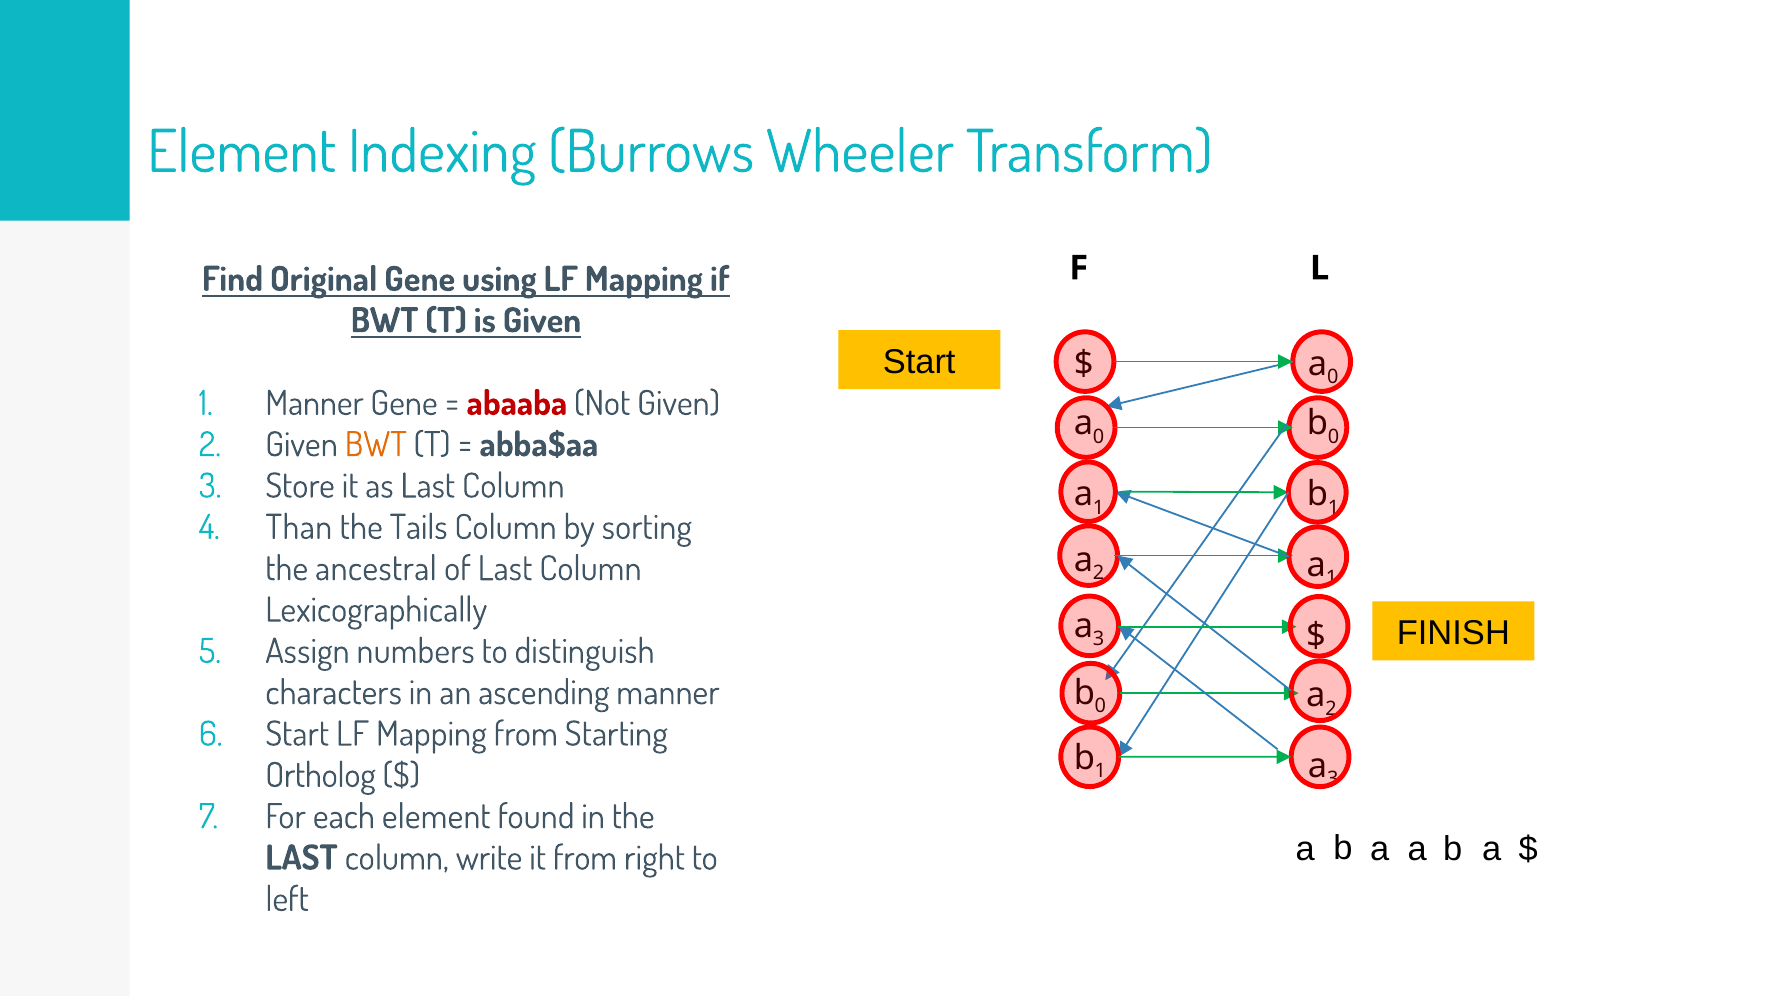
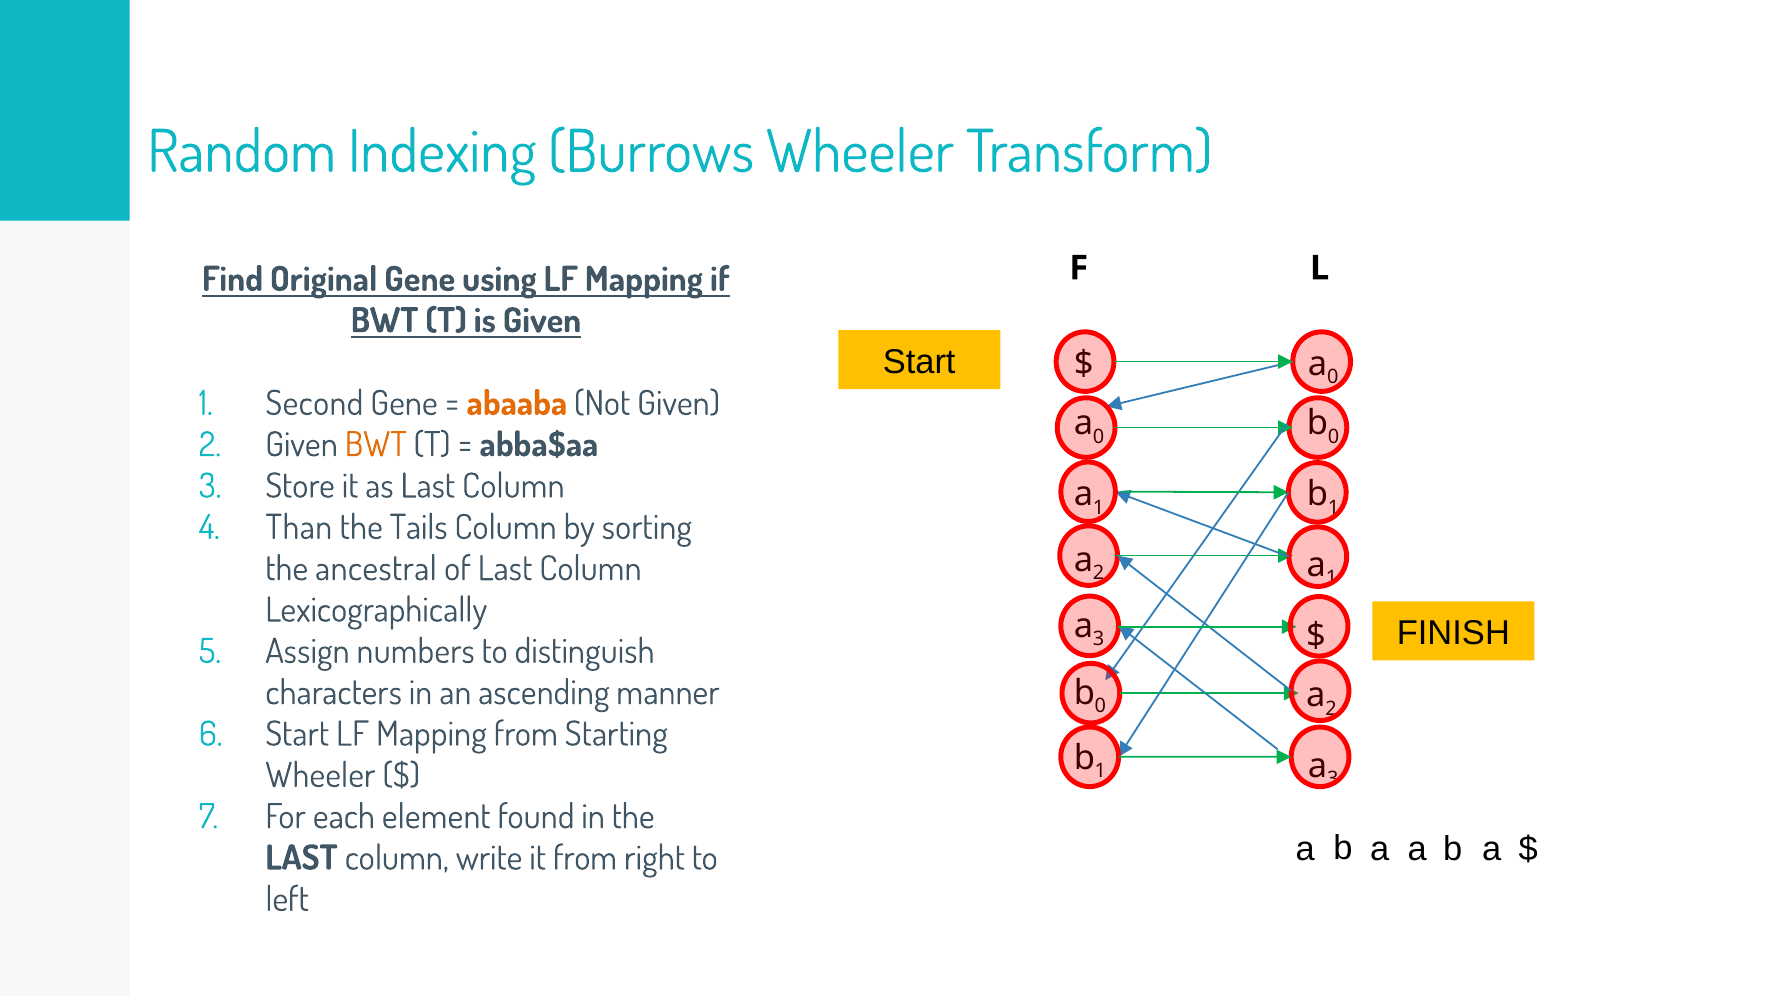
Element at (242, 152): Element -> Random
Manner at (315, 404): Manner -> Second
abaaba colour: red -> orange
Ortholog at (321, 776): Ortholog -> Wheeler
